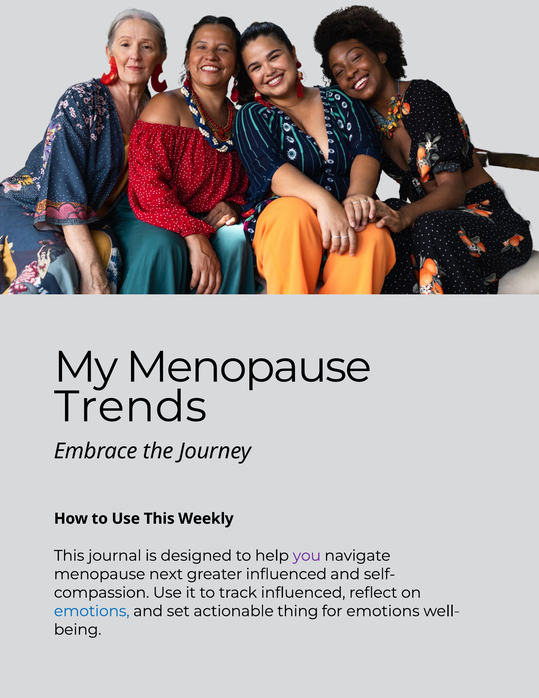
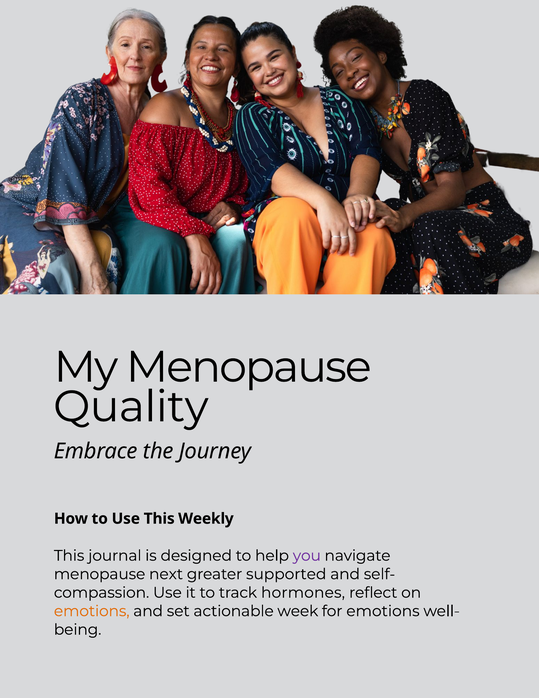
Trends: Trends -> Quality
greater influenced: influenced -> supported
track influenced: influenced -> hormones
emotions at (92, 611) colour: blue -> orange
thing: thing -> week
